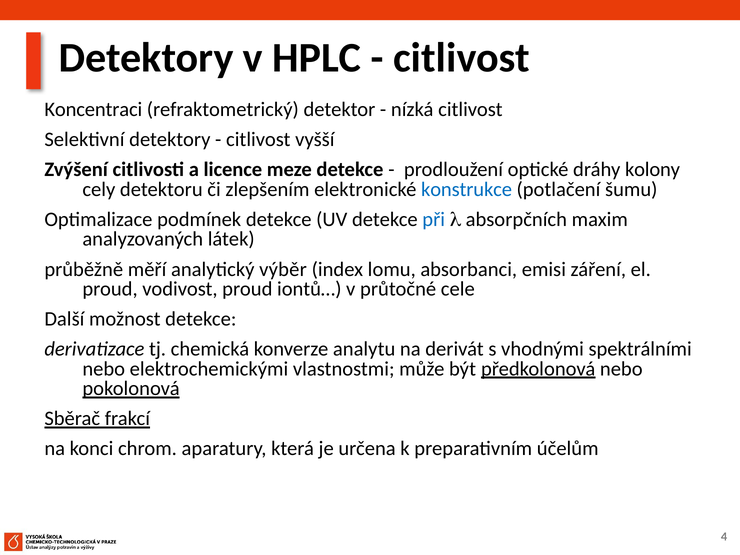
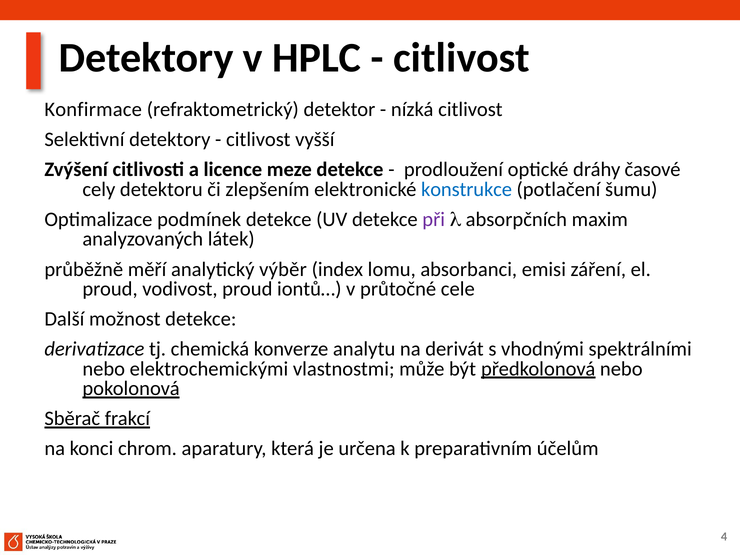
Koncentraci: Koncentraci -> Konfirmace
kolony: kolony -> časové
při colour: blue -> purple
